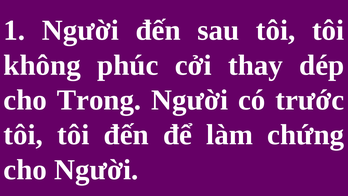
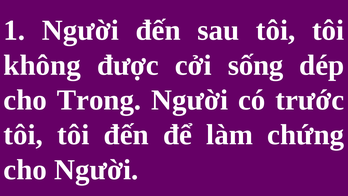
phúc: phúc -> được
thay: thay -> sống
